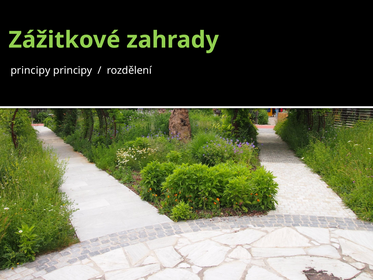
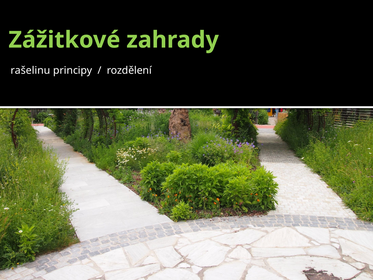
principy at (30, 70): principy -> rašelinu
